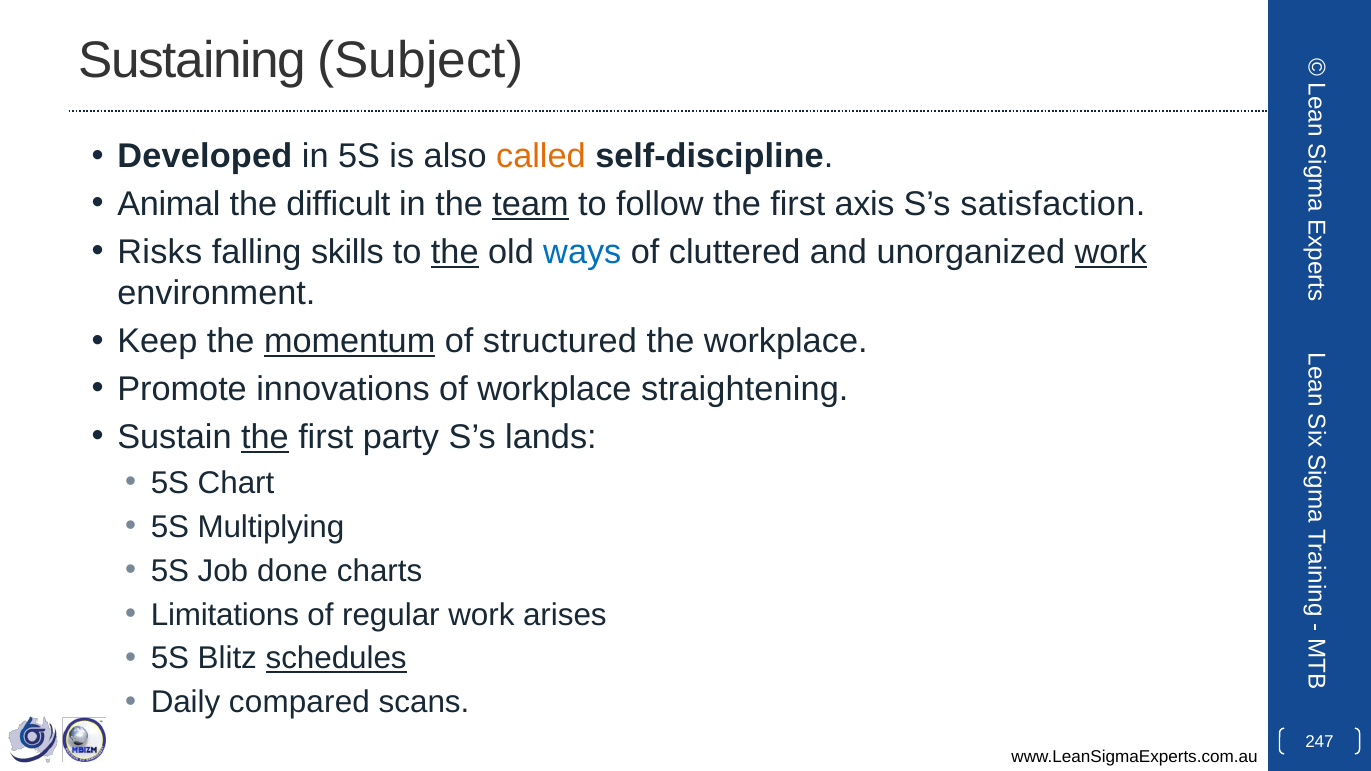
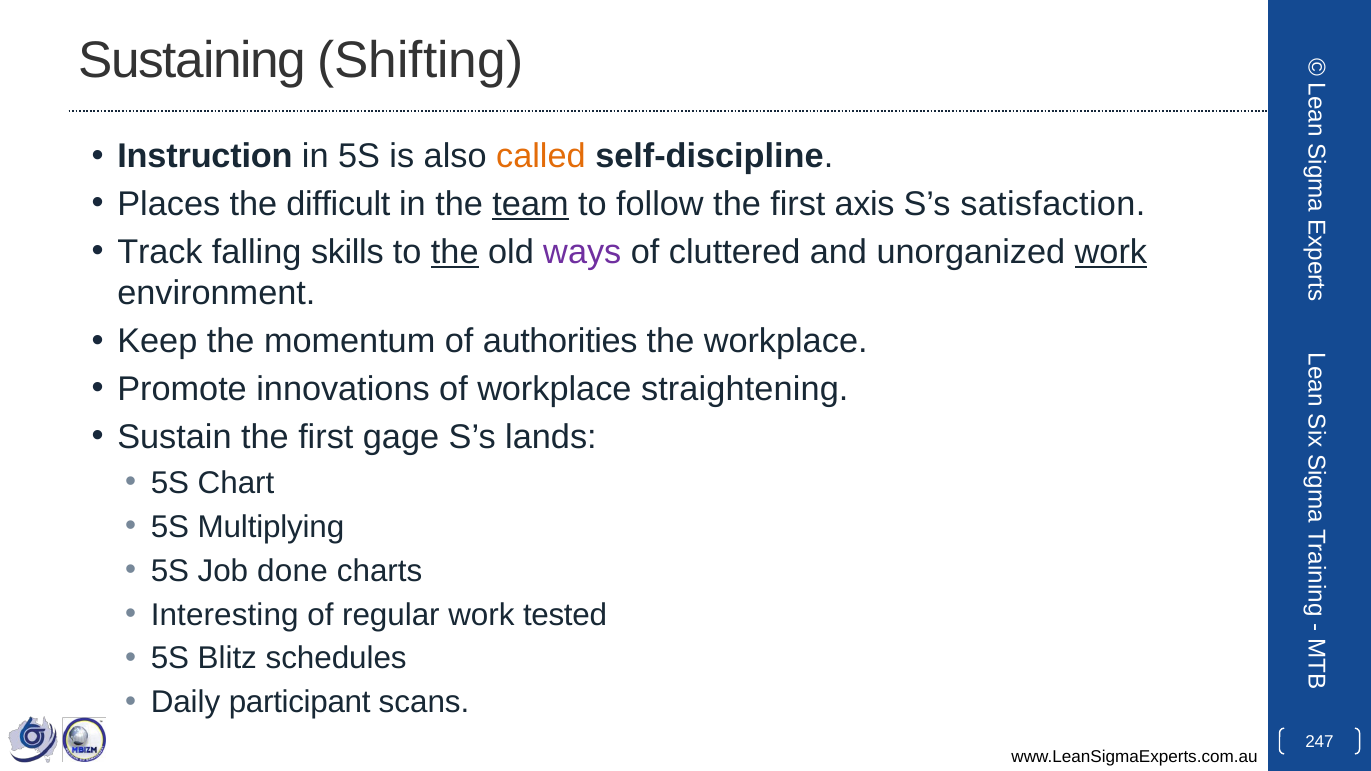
Subject: Subject -> Shifting
Developed: Developed -> Instruction
Animal: Animal -> Places
Risks: Risks -> Track
ways colour: blue -> purple
momentum underline: present -> none
structured: structured -> authorities
the at (265, 438) underline: present -> none
party: party -> gage
Limitations: Limitations -> Interesting
arises: arises -> tested
schedules underline: present -> none
compared: compared -> participant
